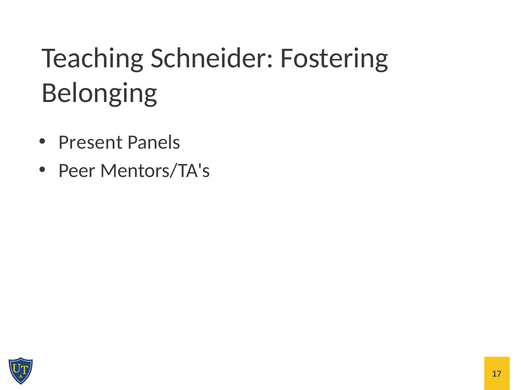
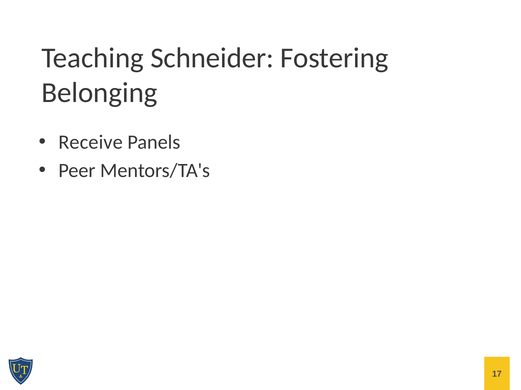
Present: Present -> Receive
